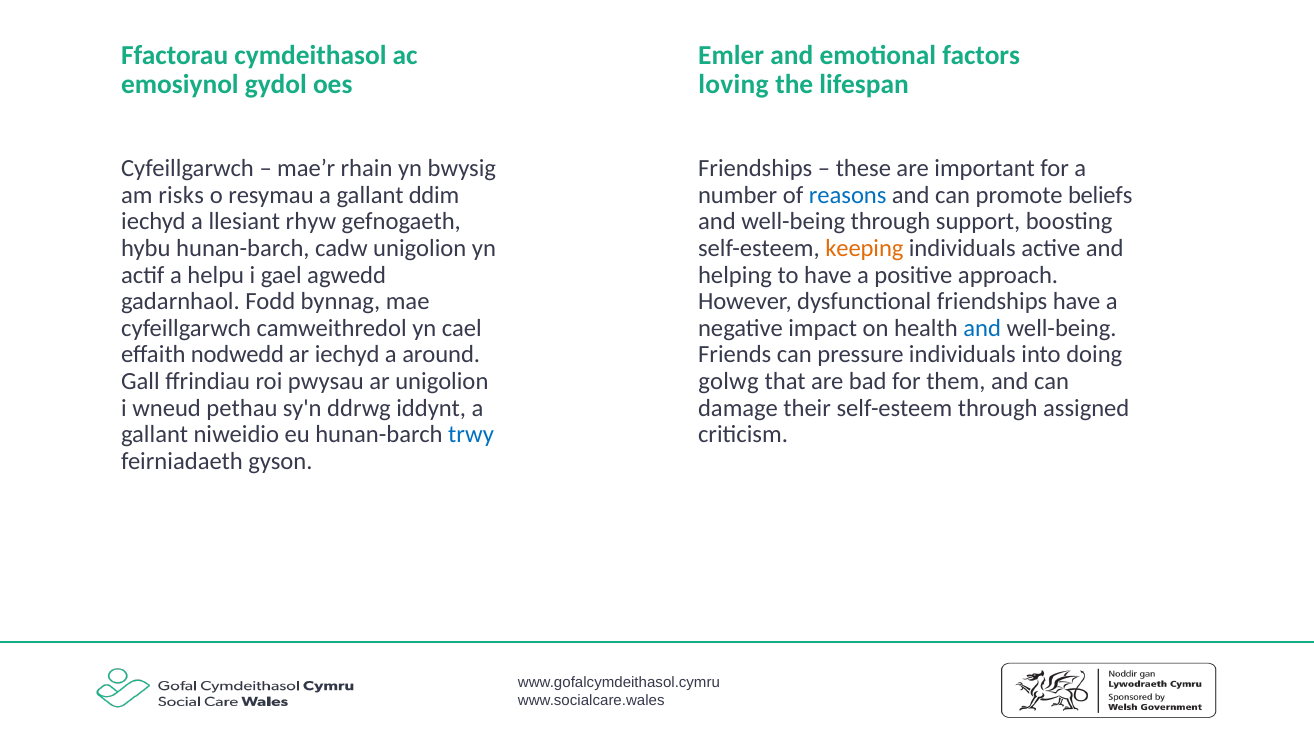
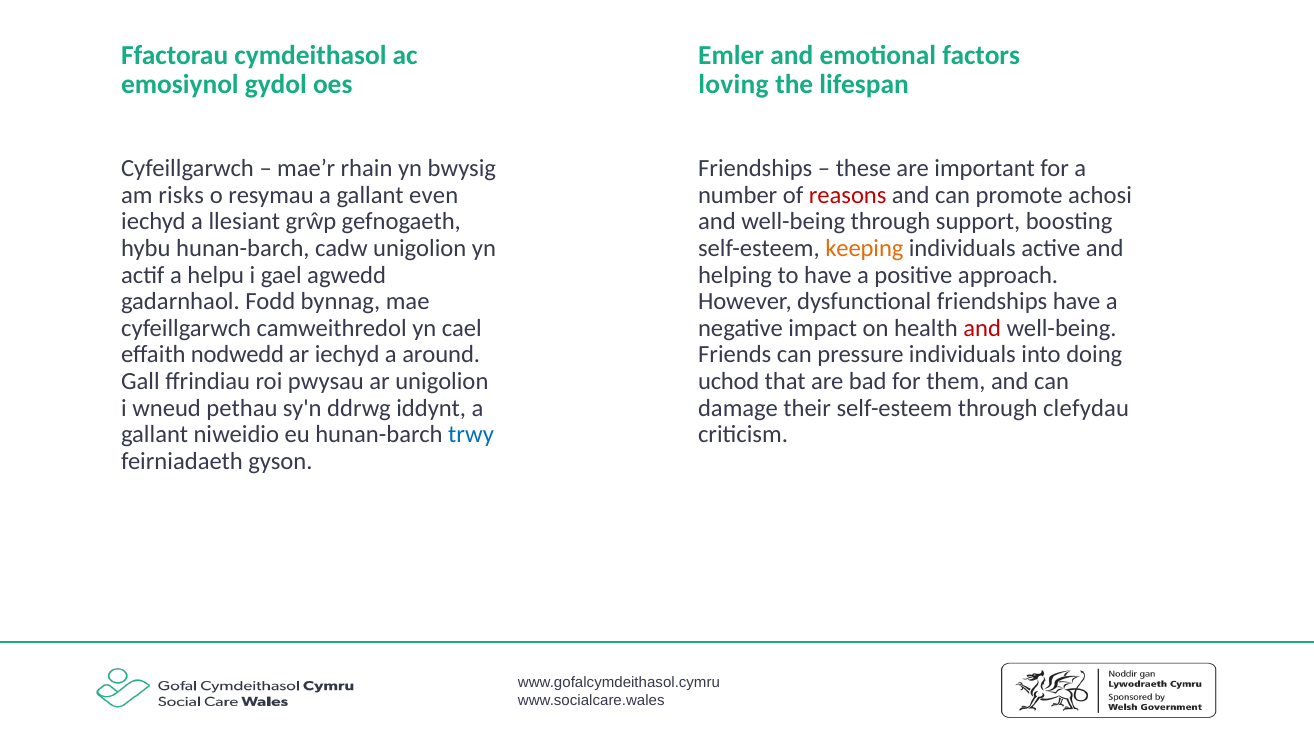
ddim: ddim -> even
reasons colour: blue -> red
beliefs: beliefs -> achosi
rhyw: rhyw -> grŵp
and at (982, 328) colour: blue -> red
golwg: golwg -> uchod
assigned: assigned -> clefydau
